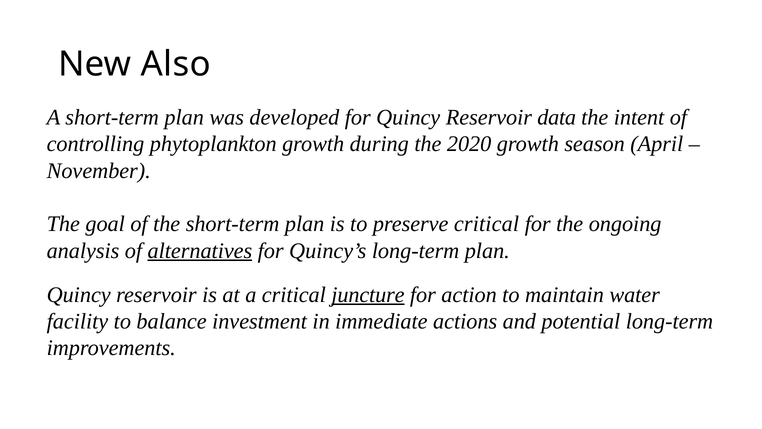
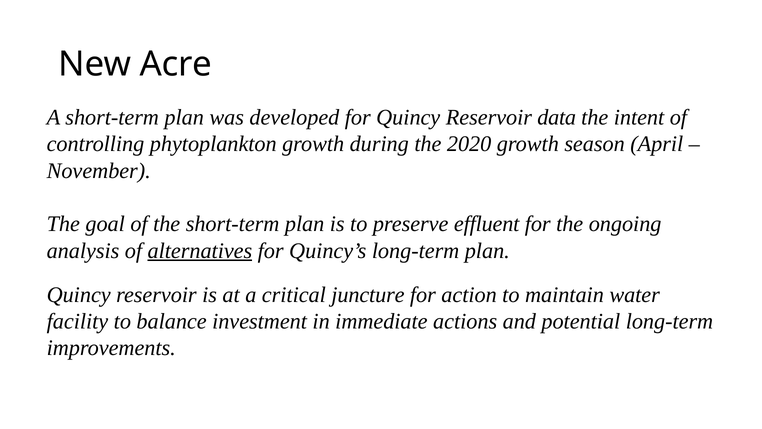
Also: Also -> Acre
preserve critical: critical -> effluent
juncture underline: present -> none
